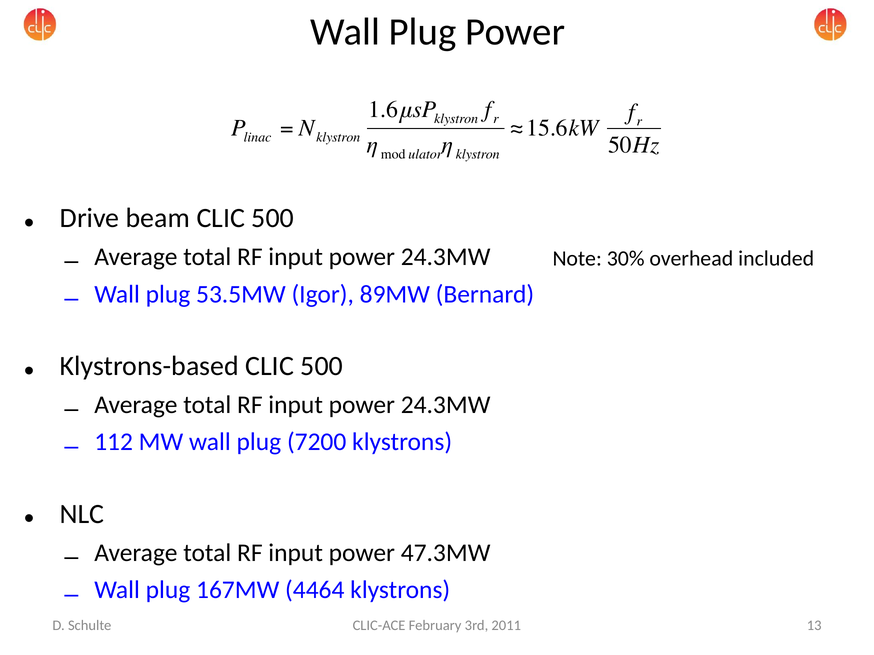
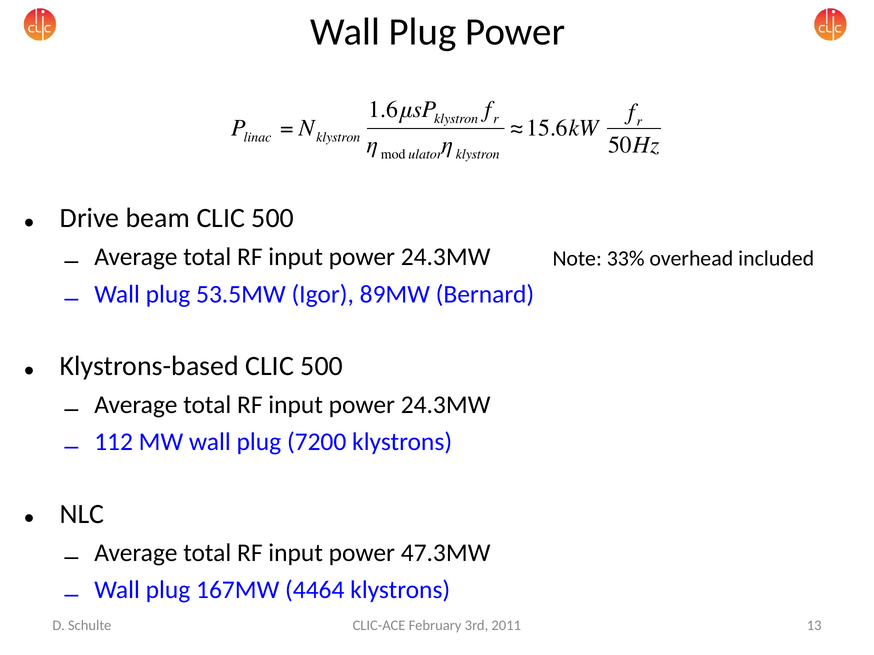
30%: 30% -> 33%
